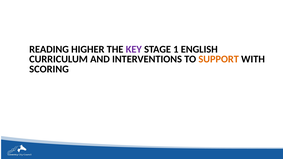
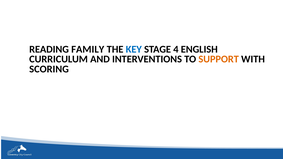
HIGHER: HIGHER -> FAMILY
KEY colour: purple -> blue
1: 1 -> 4
